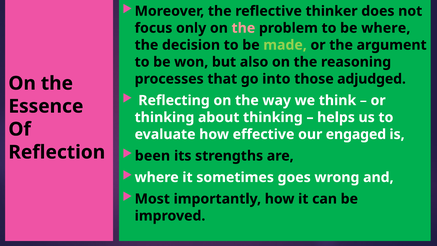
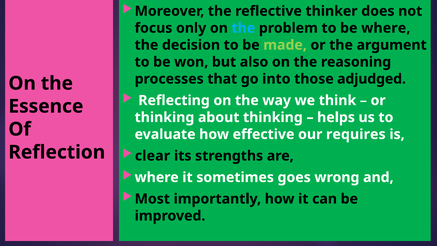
the at (243, 28) colour: pink -> light blue
engaged: engaged -> requires
been: been -> clear
